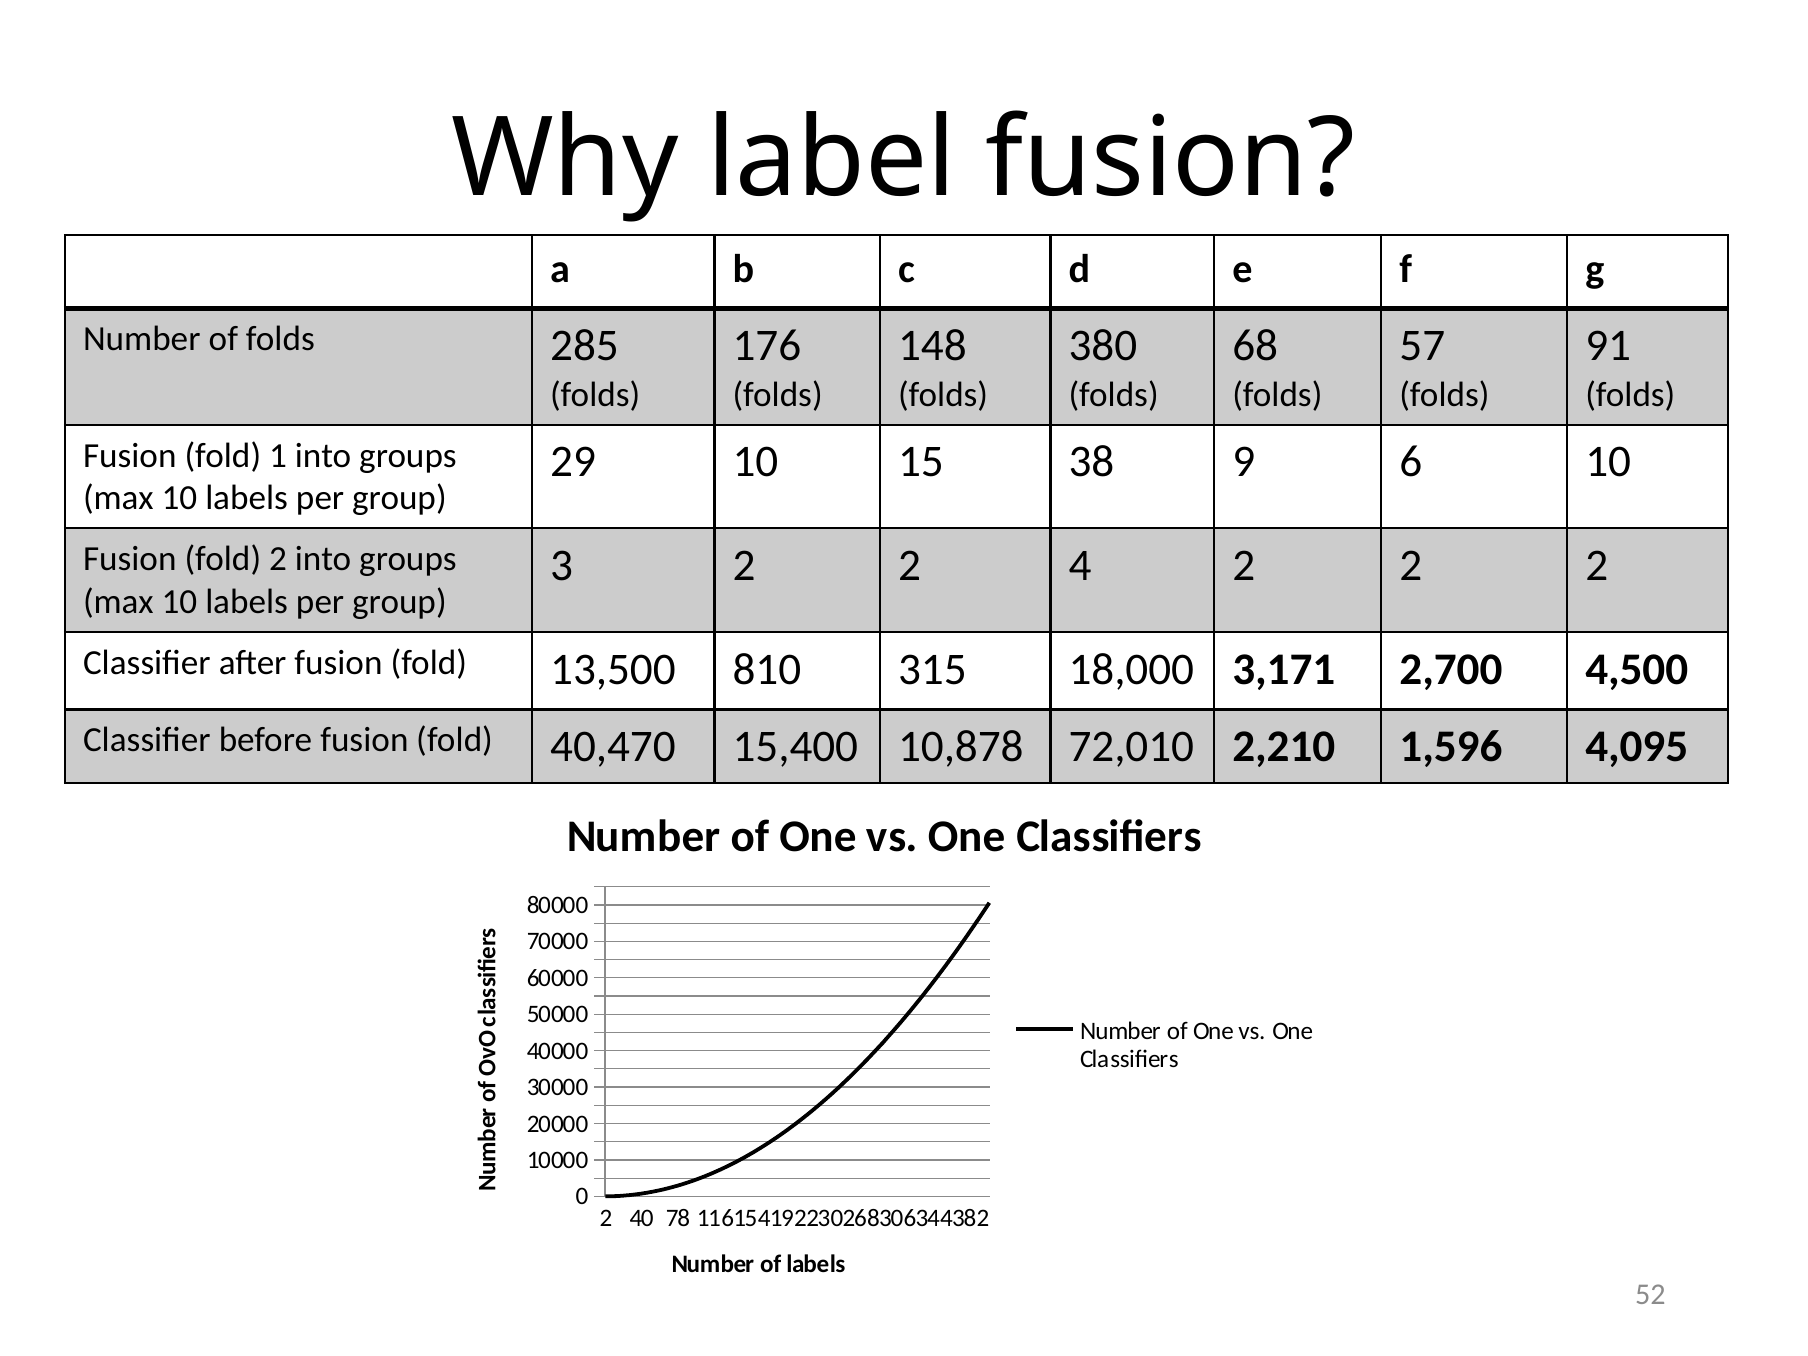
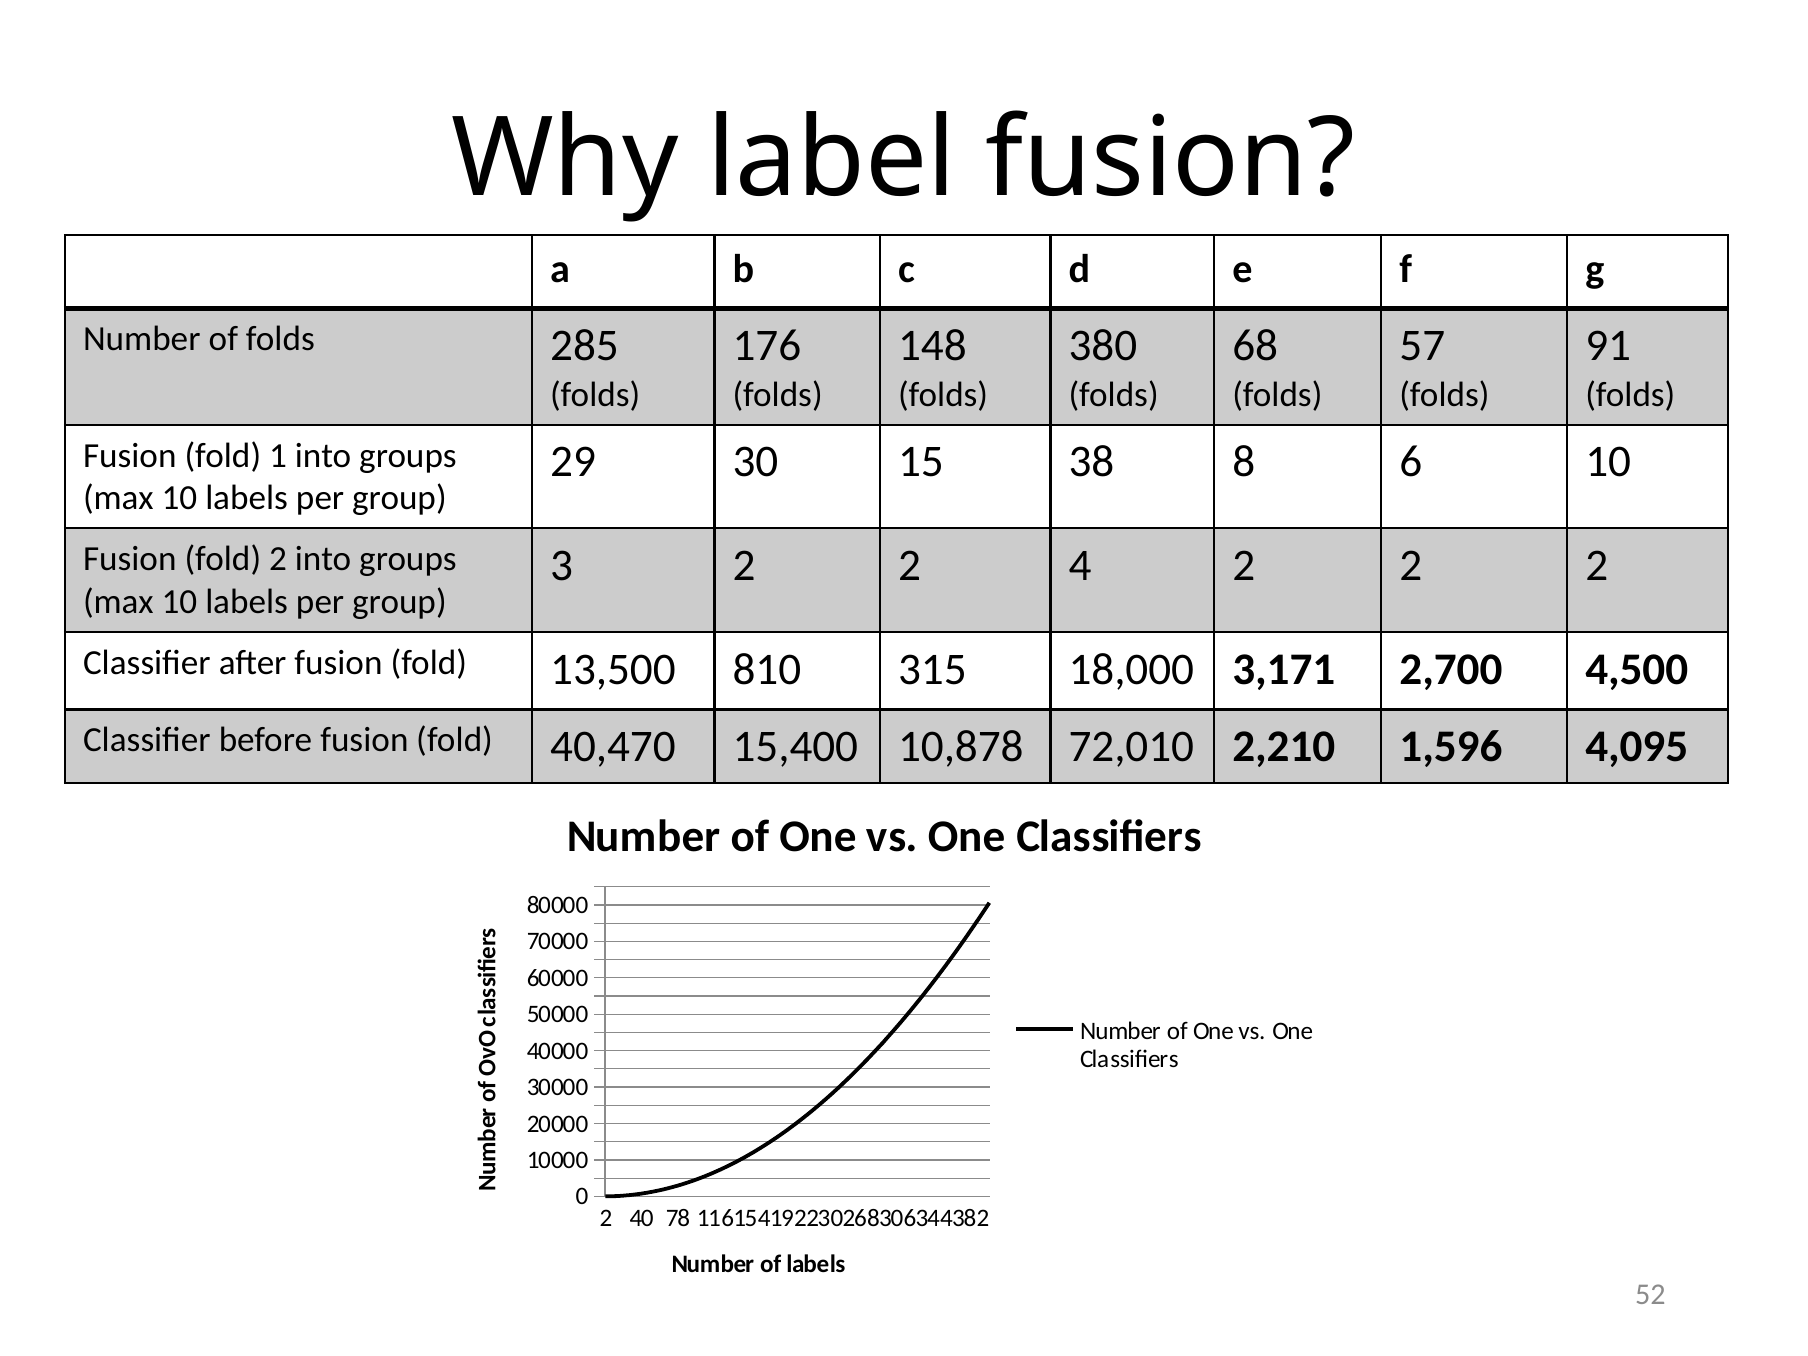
29 10: 10 -> 30
9: 9 -> 8
